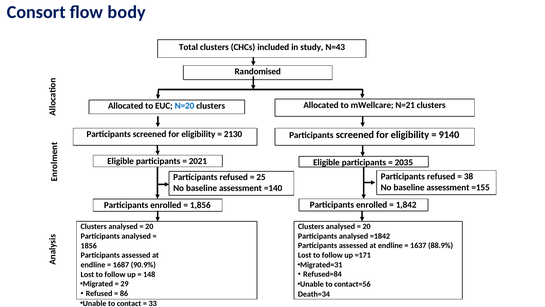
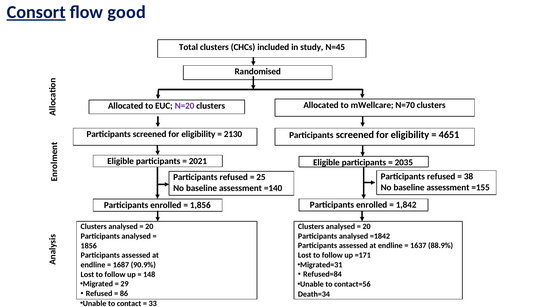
Consort underline: none -> present
body: body -> good
N=43: N=43 -> N=45
N=21: N=21 -> N=70
N=20 colour: blue -> purple
9140: 9140 -> 4651
